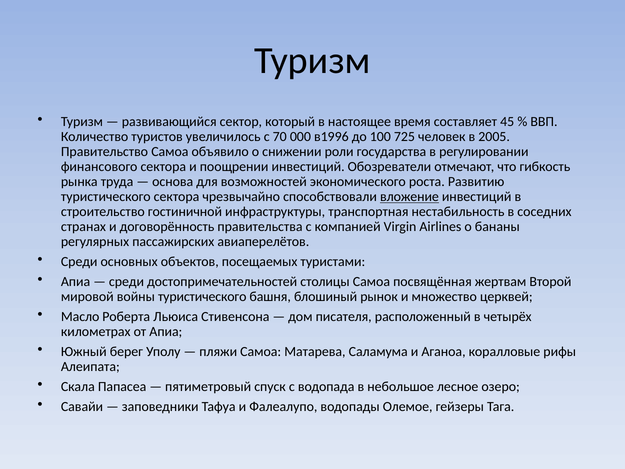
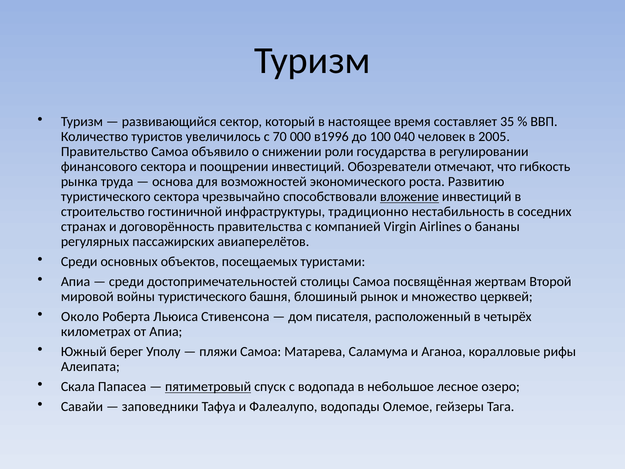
45: 45 -> 35
725: 725 -> 040
транспортная: транспортная -> традиционно
Масло: Масло -> Около
пятиметровый underline: none -> present
